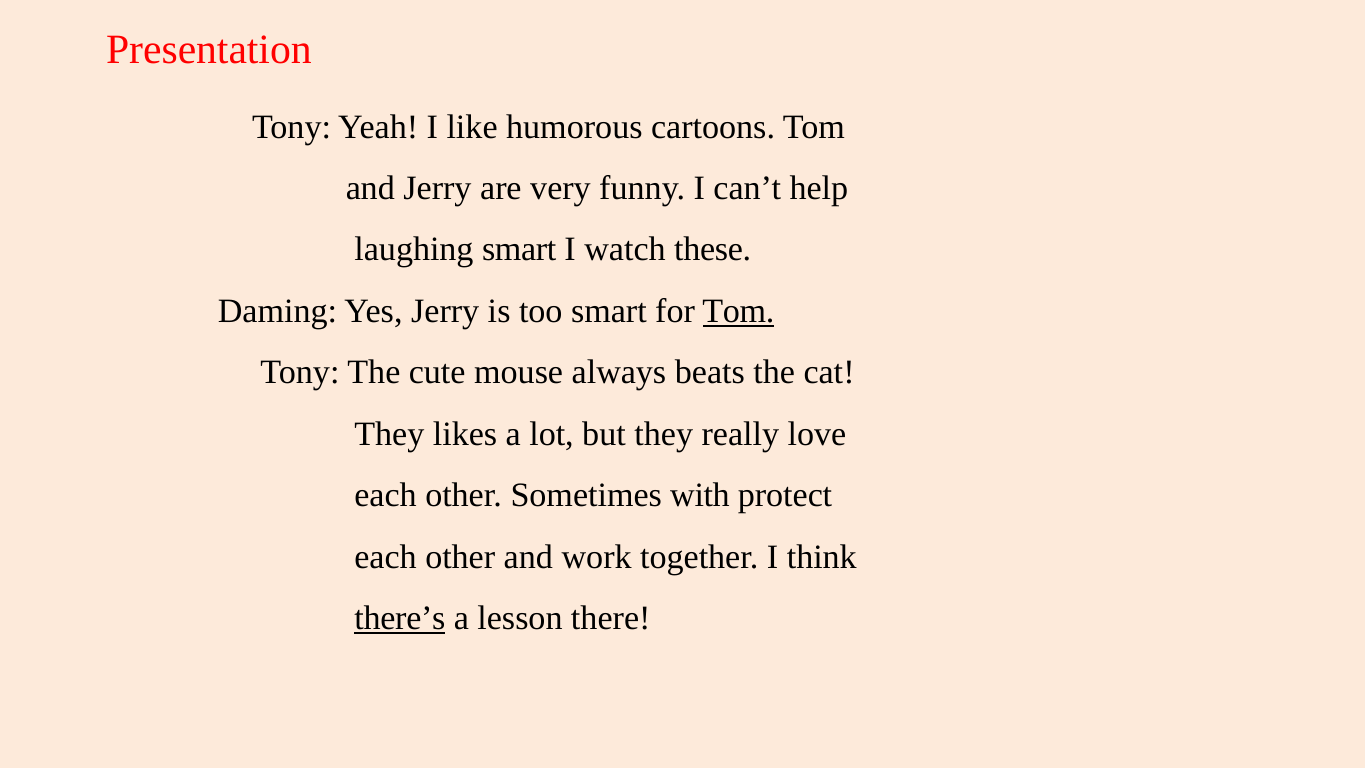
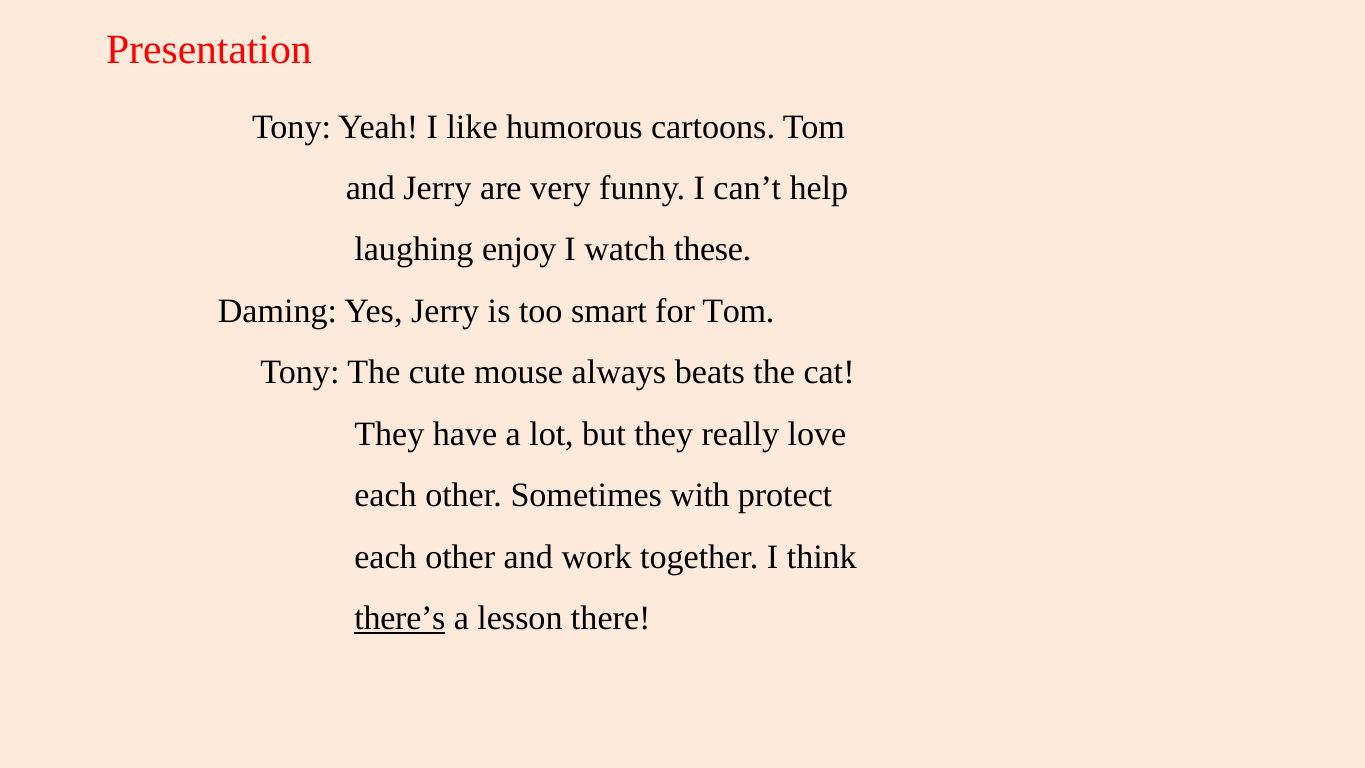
laughing smart: smart -> enjoy
Tom at (738, 311) underline: present -> none
likes: likes -> have
